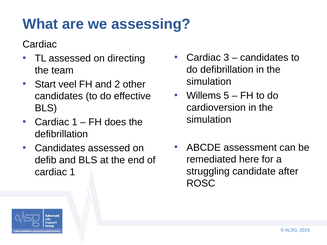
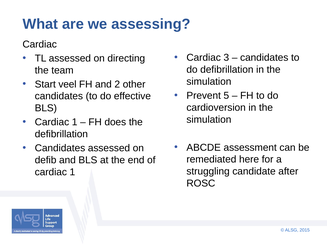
Willems: Willems -> Prevent
